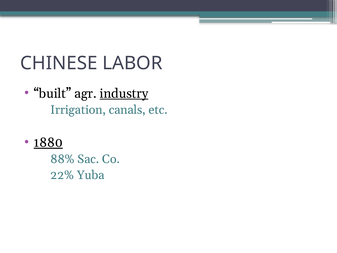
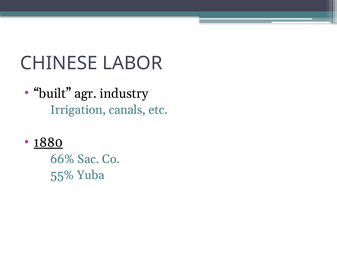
industry underline: present -> none
88%: 88% -> 66%
22%: 22% -> 55%
